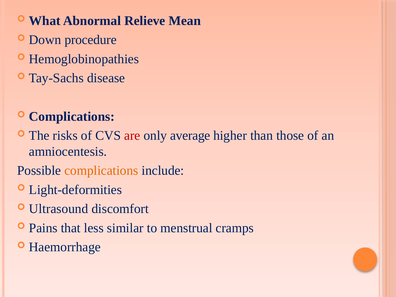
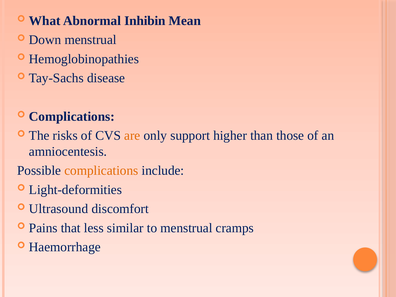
Relieve: Relieve -> Inhibin
Down procedure: procedure -> menstrual
are colour: red -> orange
average: average -> support
